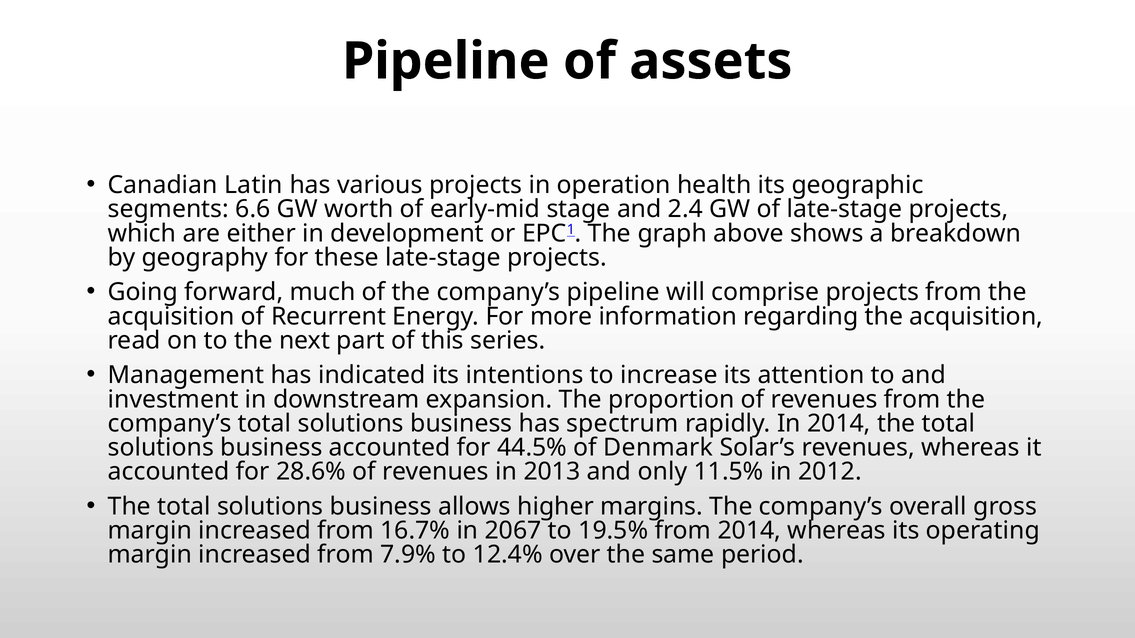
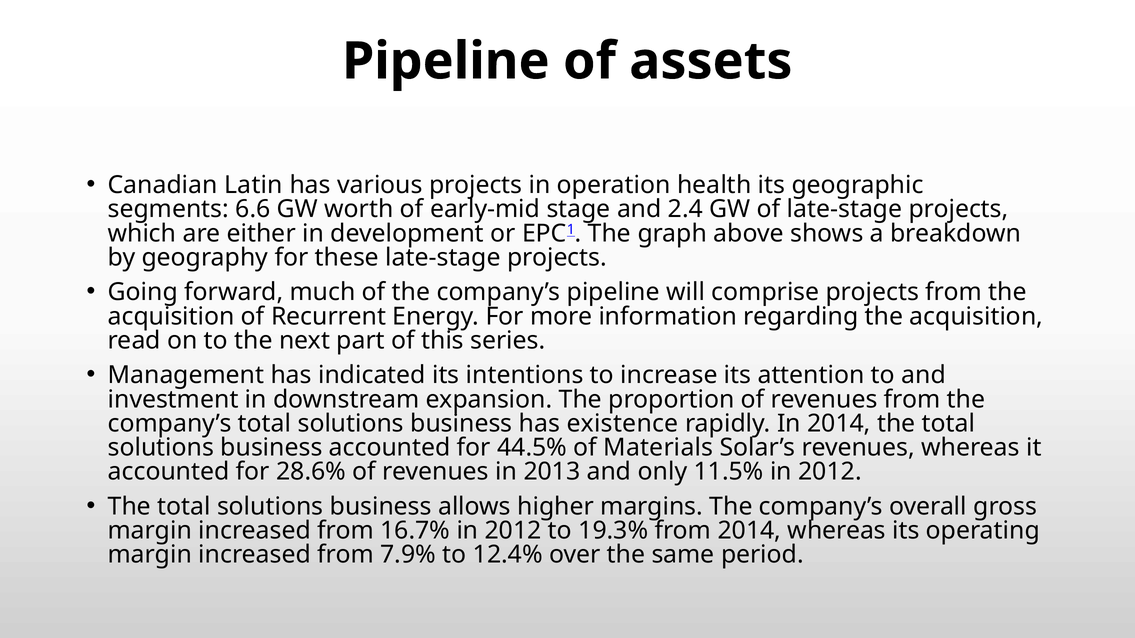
spectrum: spectrum -> existence
Denmark: Denmark -> Materials
16.7% in 2067: 2067 -> 2012
19.5%: 19.5% -> 19.3%
